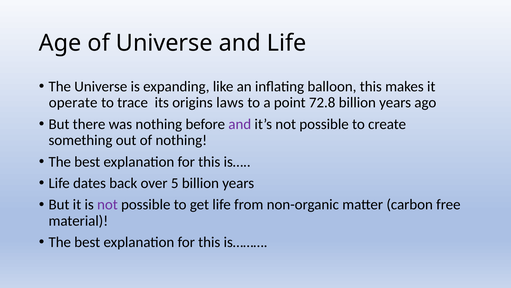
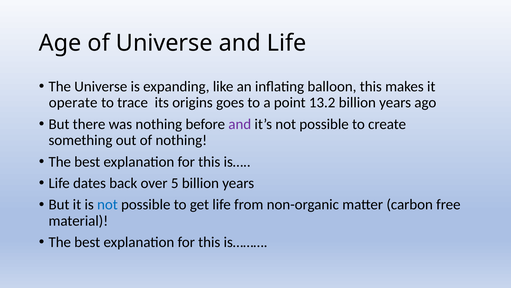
laws: laws -> goes
72.8: 72.8 -> 13.2
not at (107, 204) colour: purple -> blue
